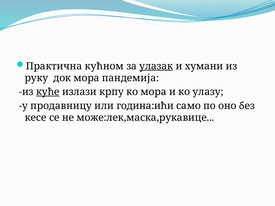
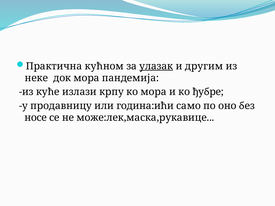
хумани: хумани -> другим
руку: руку -> неке
куће underline: present -> none
улазу: улазу -> ђубре
кесе: кесе -> носе
